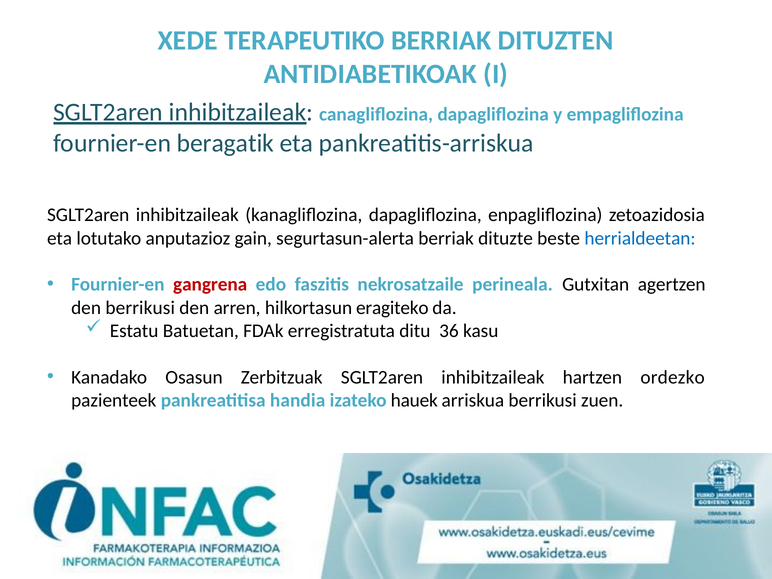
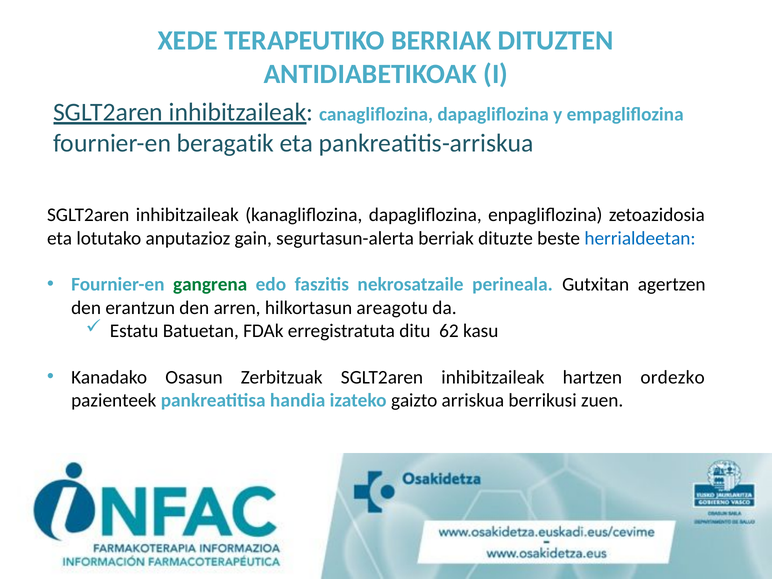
gangrena colour: red -> green
den berrikusi: berrikusi -> erantzun
eragiteko: eragiteko -> areagotu
36: 36 -> 62
hauek: hauek -> gaizto
